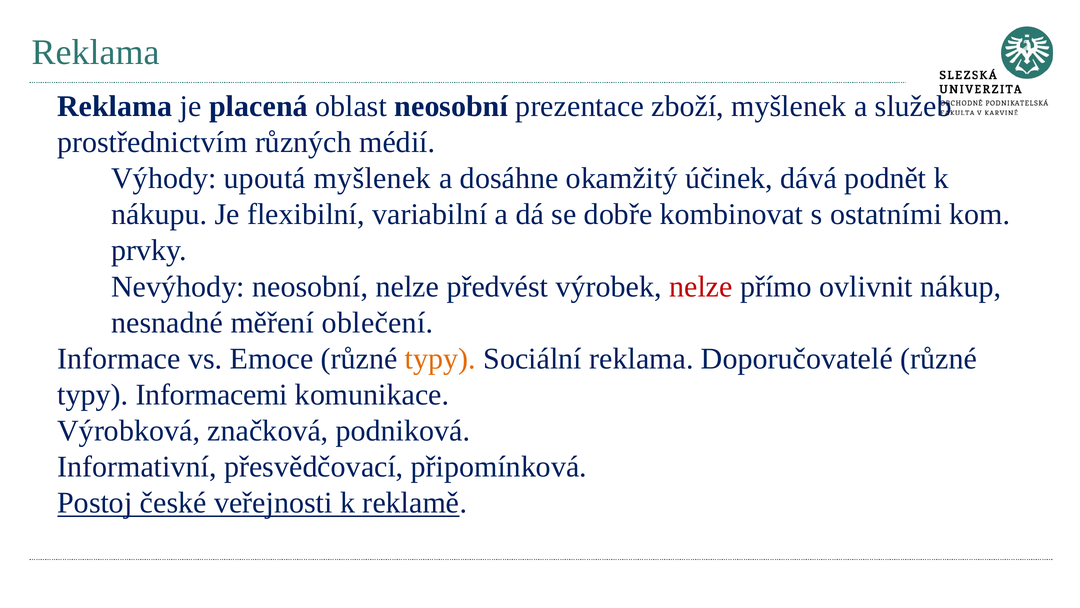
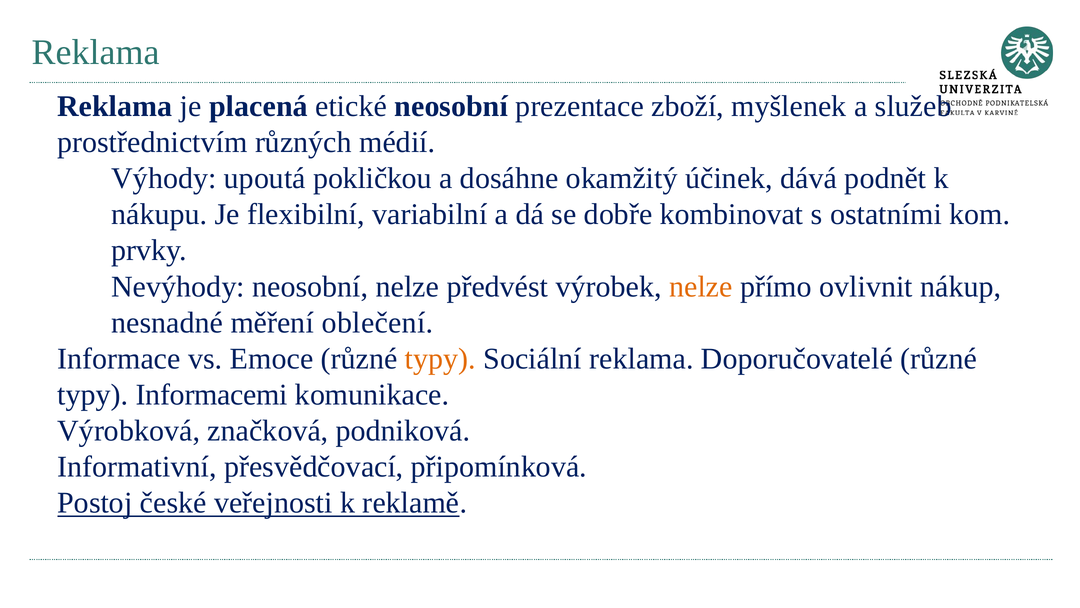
oblast: oblast -> etické
upoutá myšlenek: myšlenek -> pokličkou
nelze at (701, 286) colour: red -> orange
